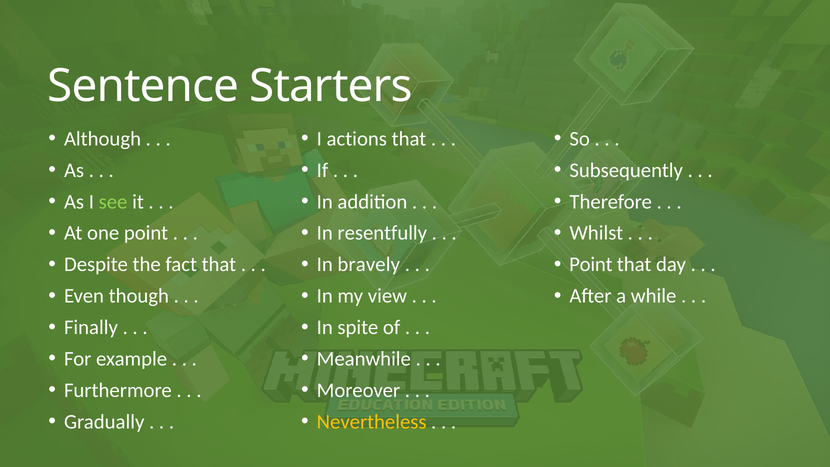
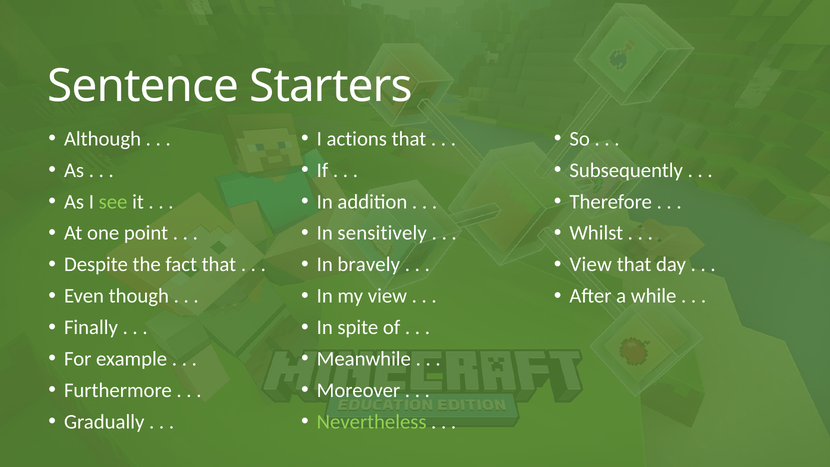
resentfully: resentfully -> sensitively
Point at (591, 264): Point -> View
Nevertheless colour: yellow -> light green
